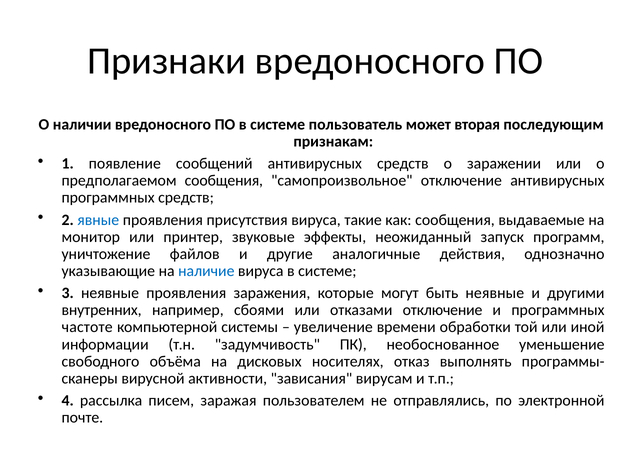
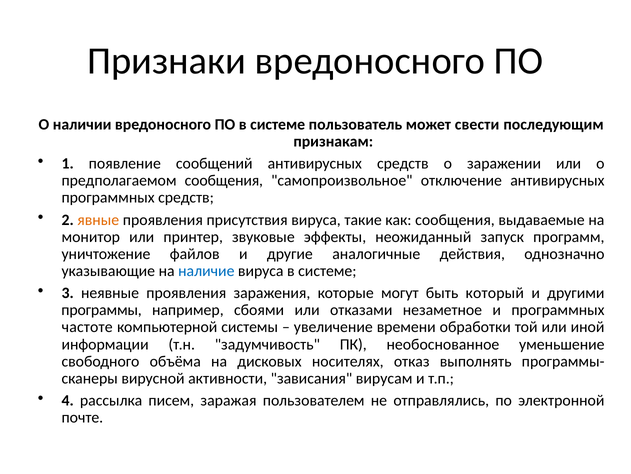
вторая: вторая -> свести
явные colour: blue -> orange
быть неявные: неявные -> который
внутренних: внутренних -> программы
отказами отключение: отключение -> незаметное
